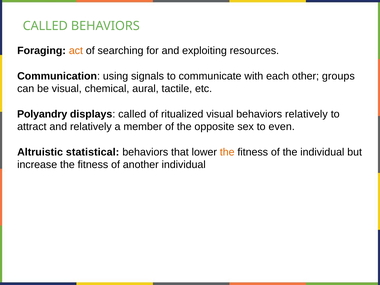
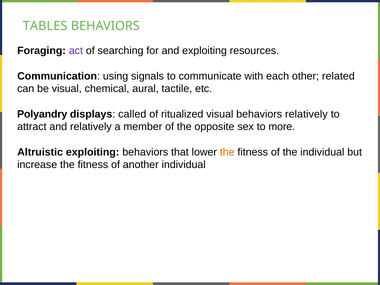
CALLED at (45, 26): CALLED -> TABLES
act colour: orange -> purple
groups: groups -> related
even: even -> more
Altruistic statistical: statistical -> exploiting
